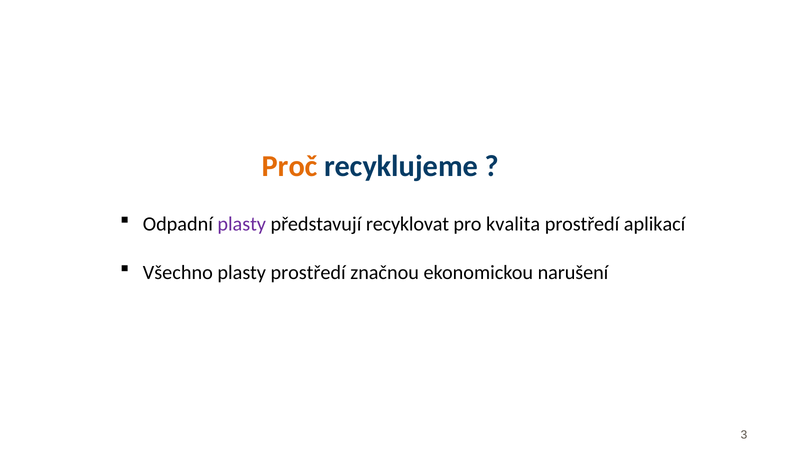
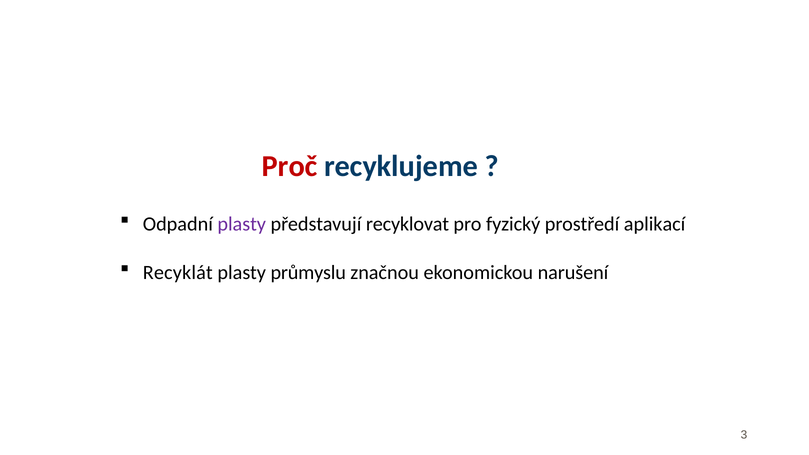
Proč colour: orange -> red
kvalita: kvalita -> fyzický
Všechno: Všechno -> Recyklát
plasty prostředí: prostředí -> průmyslu
